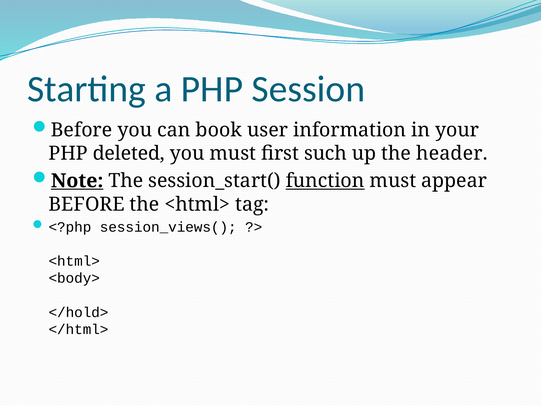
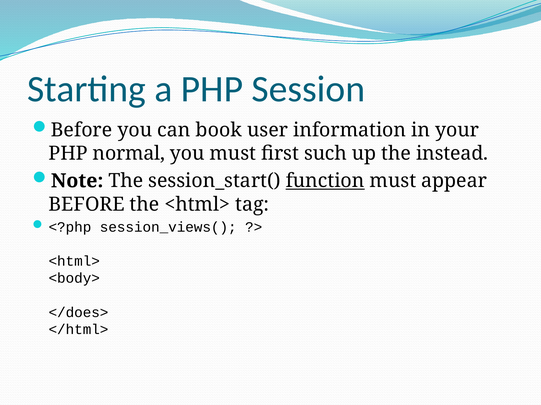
deleted: deleted -> normal
header: header -> instead
Note underline: present -> none
</hold>: </hold> -> </does>
